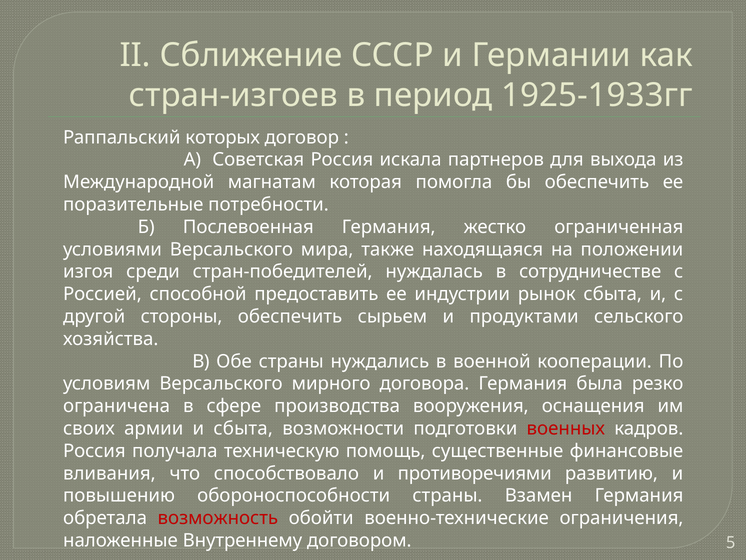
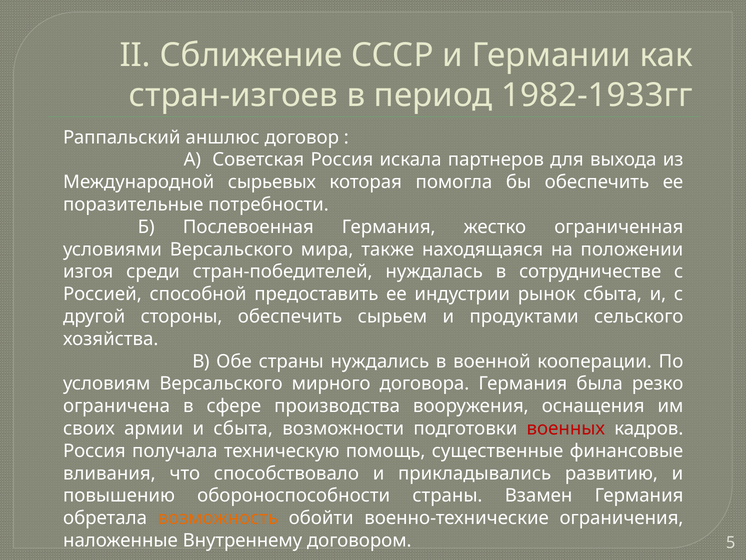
1925-1933гг: 1925-1933гг -> 1982-1933гг
которых: которых -> аншлюс
магнатам: магнатам -> сырьевых
противоречиями: противоречиями -> прикладывались
возможность colour: red -> orange
